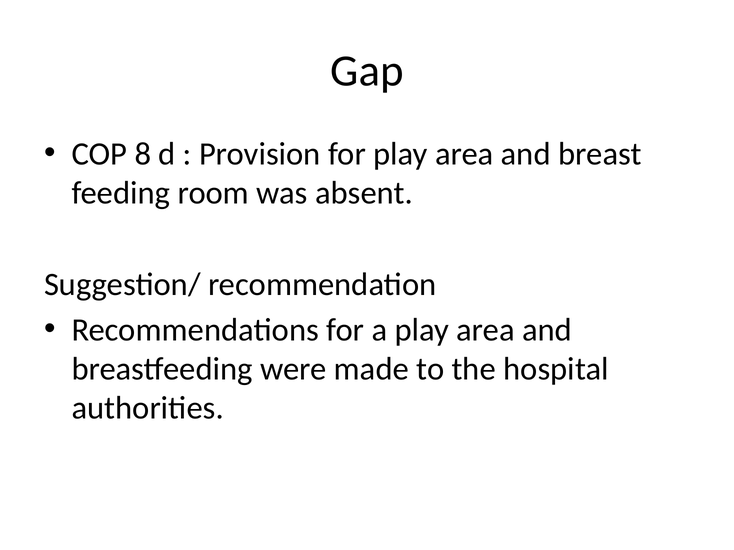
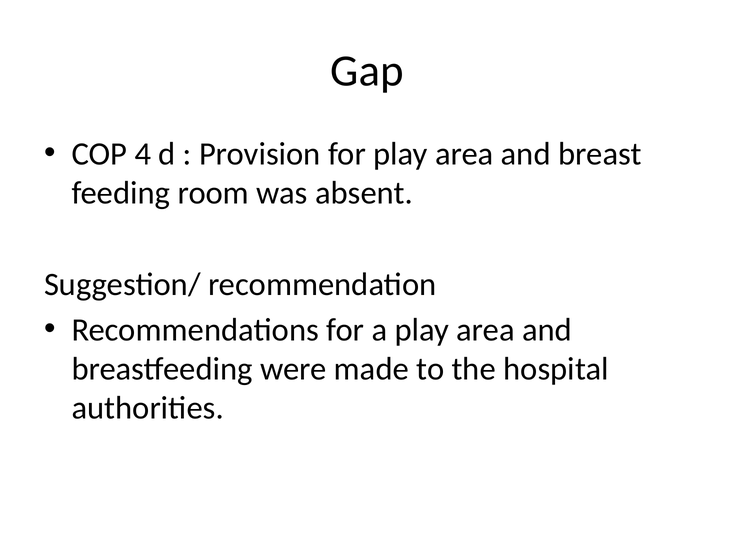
8: 8 -> 4
